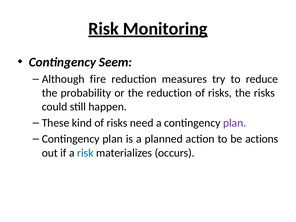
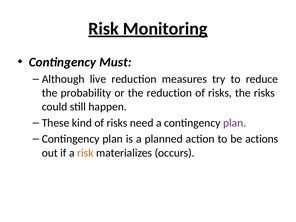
Seem: Seem -> Must
fire: fire -> live
risk at (85, 153) colour: blue -> orange
